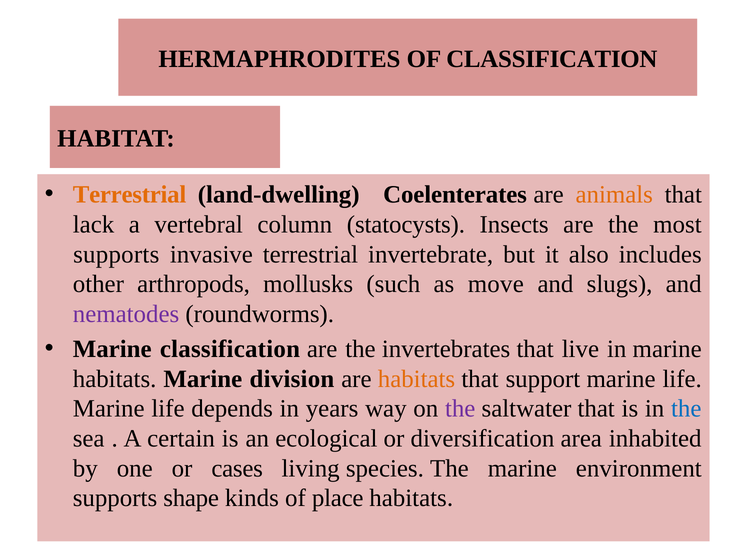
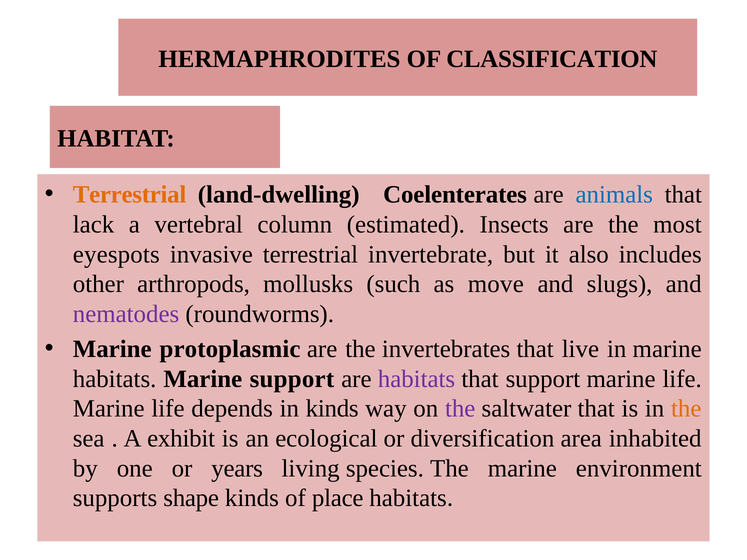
animals colour: orange -> blue
statocysts: statocysts -> estimated
supports at (116, 254): supports -> eyespots
Marine classification: classification -> protoplasmic
Marine division: division -> support
habitats at (416, 379) colour: orange -> purple
in years: years -> kinds
the at (686, 409) colour: blue -> orange
certain: certain -> exhibit
cases: cases -> years
